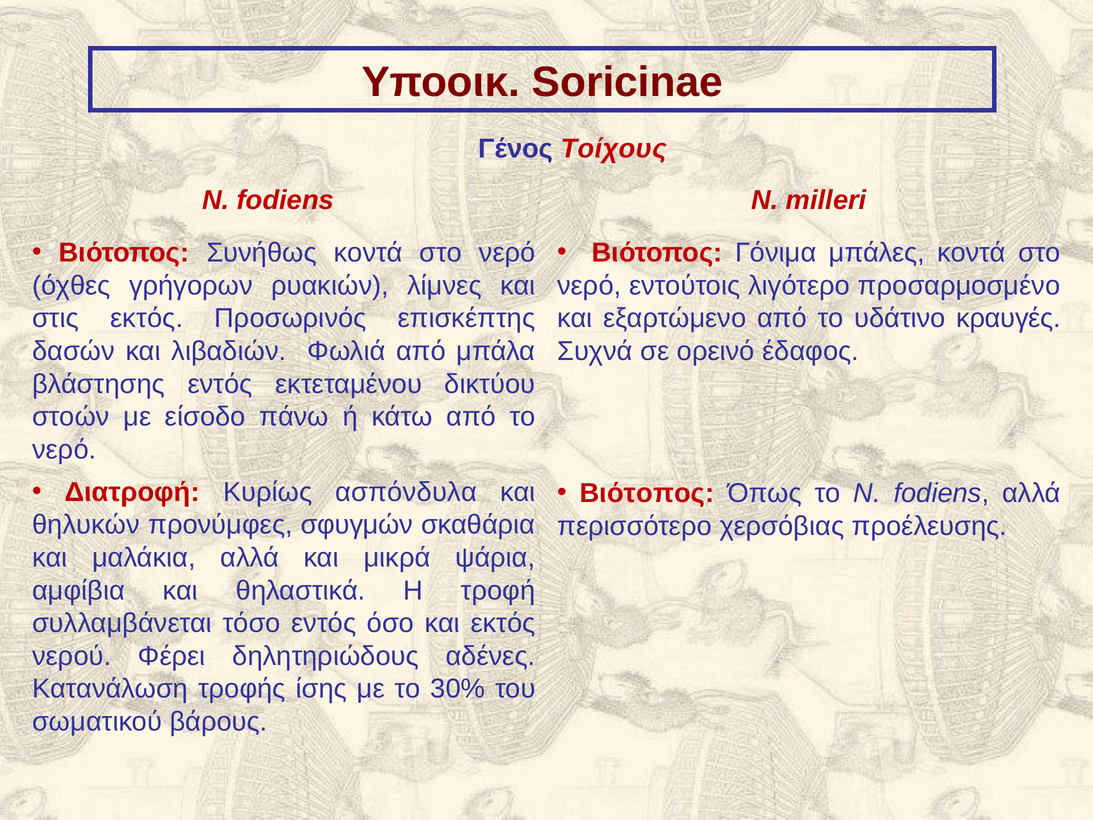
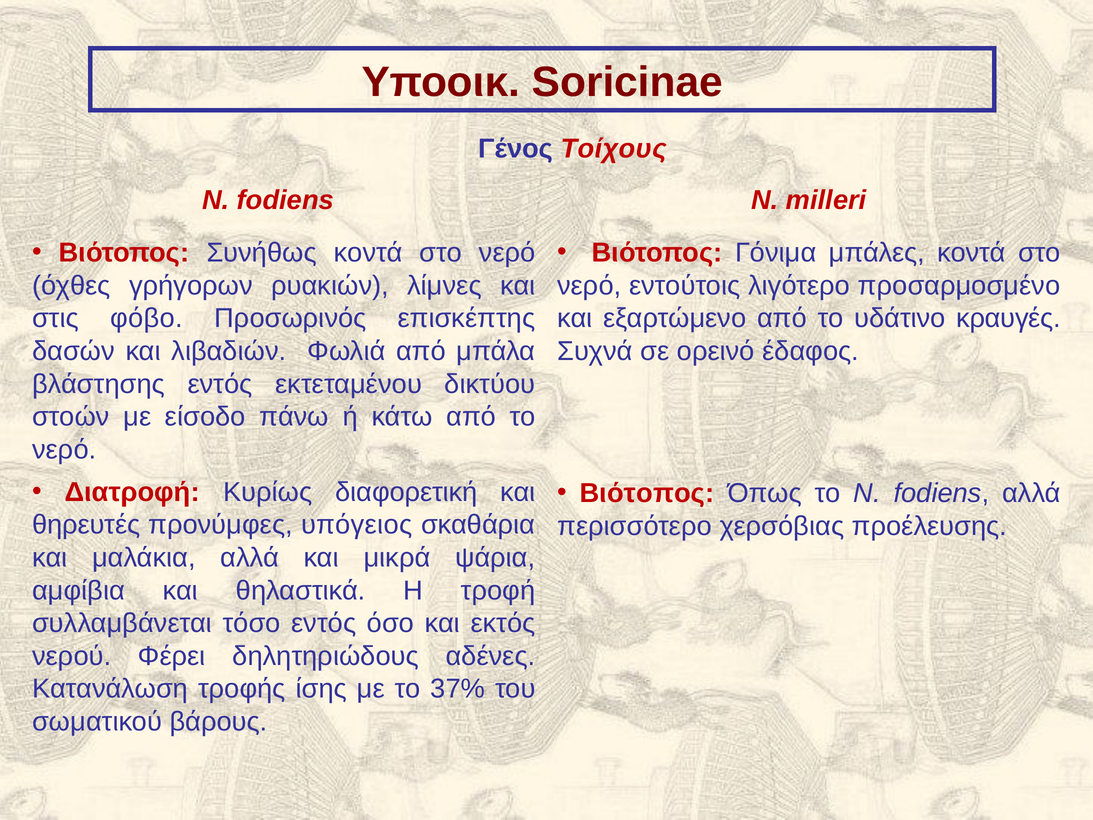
στις εκτός: εκτός -> φόβο
ασπόνδυλα: ασπόνδυλα -> διαφορετική
θηλυκών: θηλυκών -> θηρευτές
σφυγμών: σφυγμών -> υπόγειος
30%: 30% -> 37%
